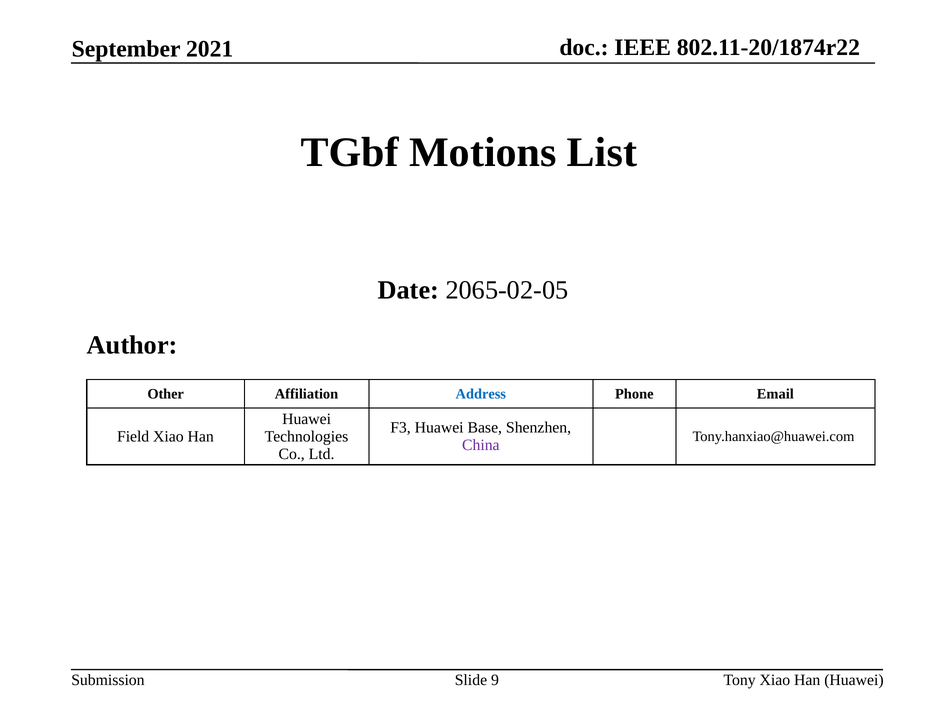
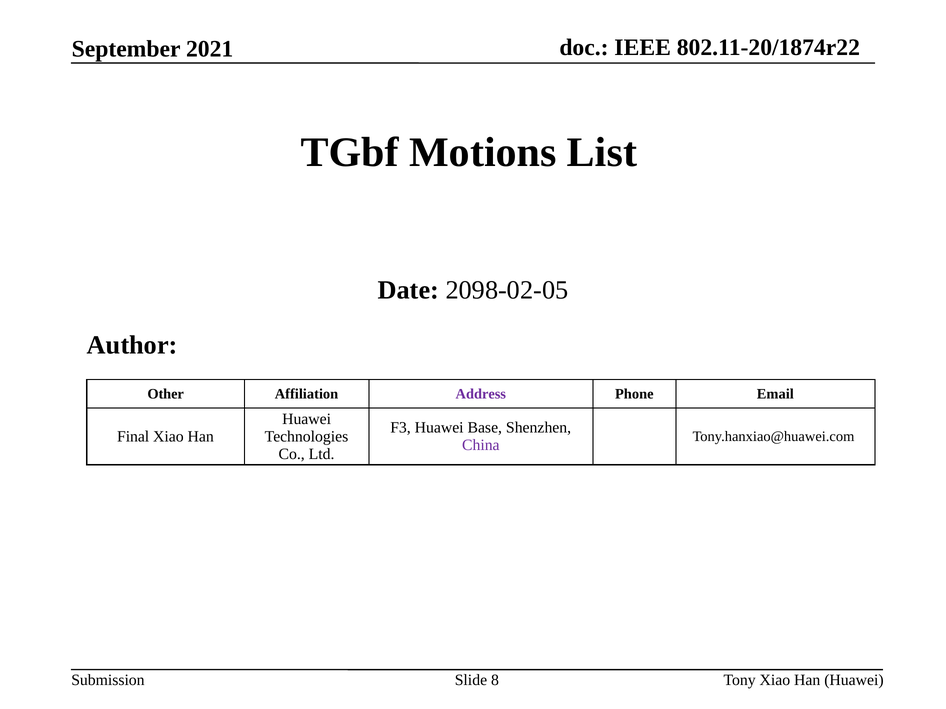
2065-02-05: 2065-02-05 -> 2098-02-05
Address colour: blue -> purple
Field: Field -> Final
9: 9 -> 8
